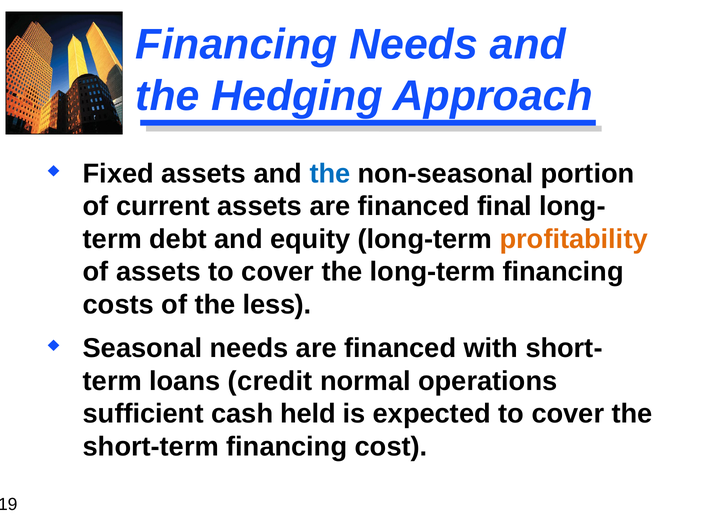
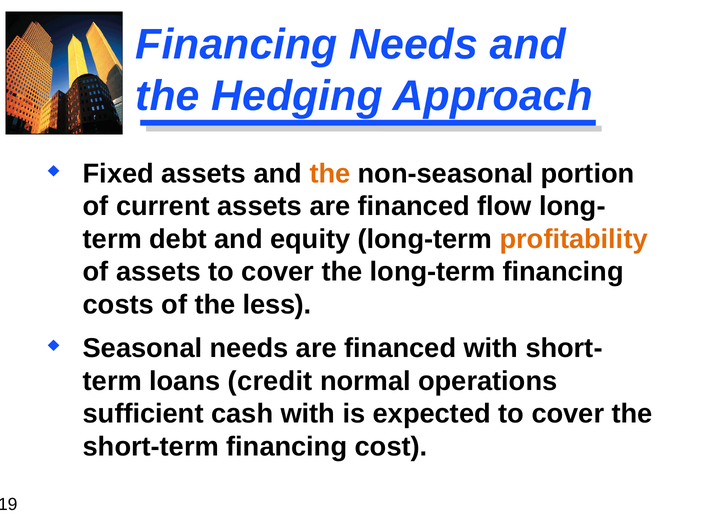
the at (330, 174) colour: blue -> orange
final: final -> flow
cash held: held -> with
